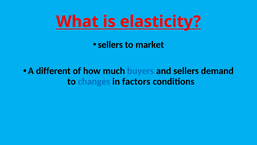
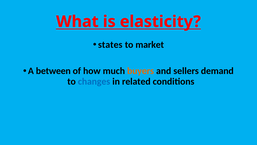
sellers at (110, 45): sellers -> states
different: different -> between
buyers colour: blue -> orange
factors: factors -> related
